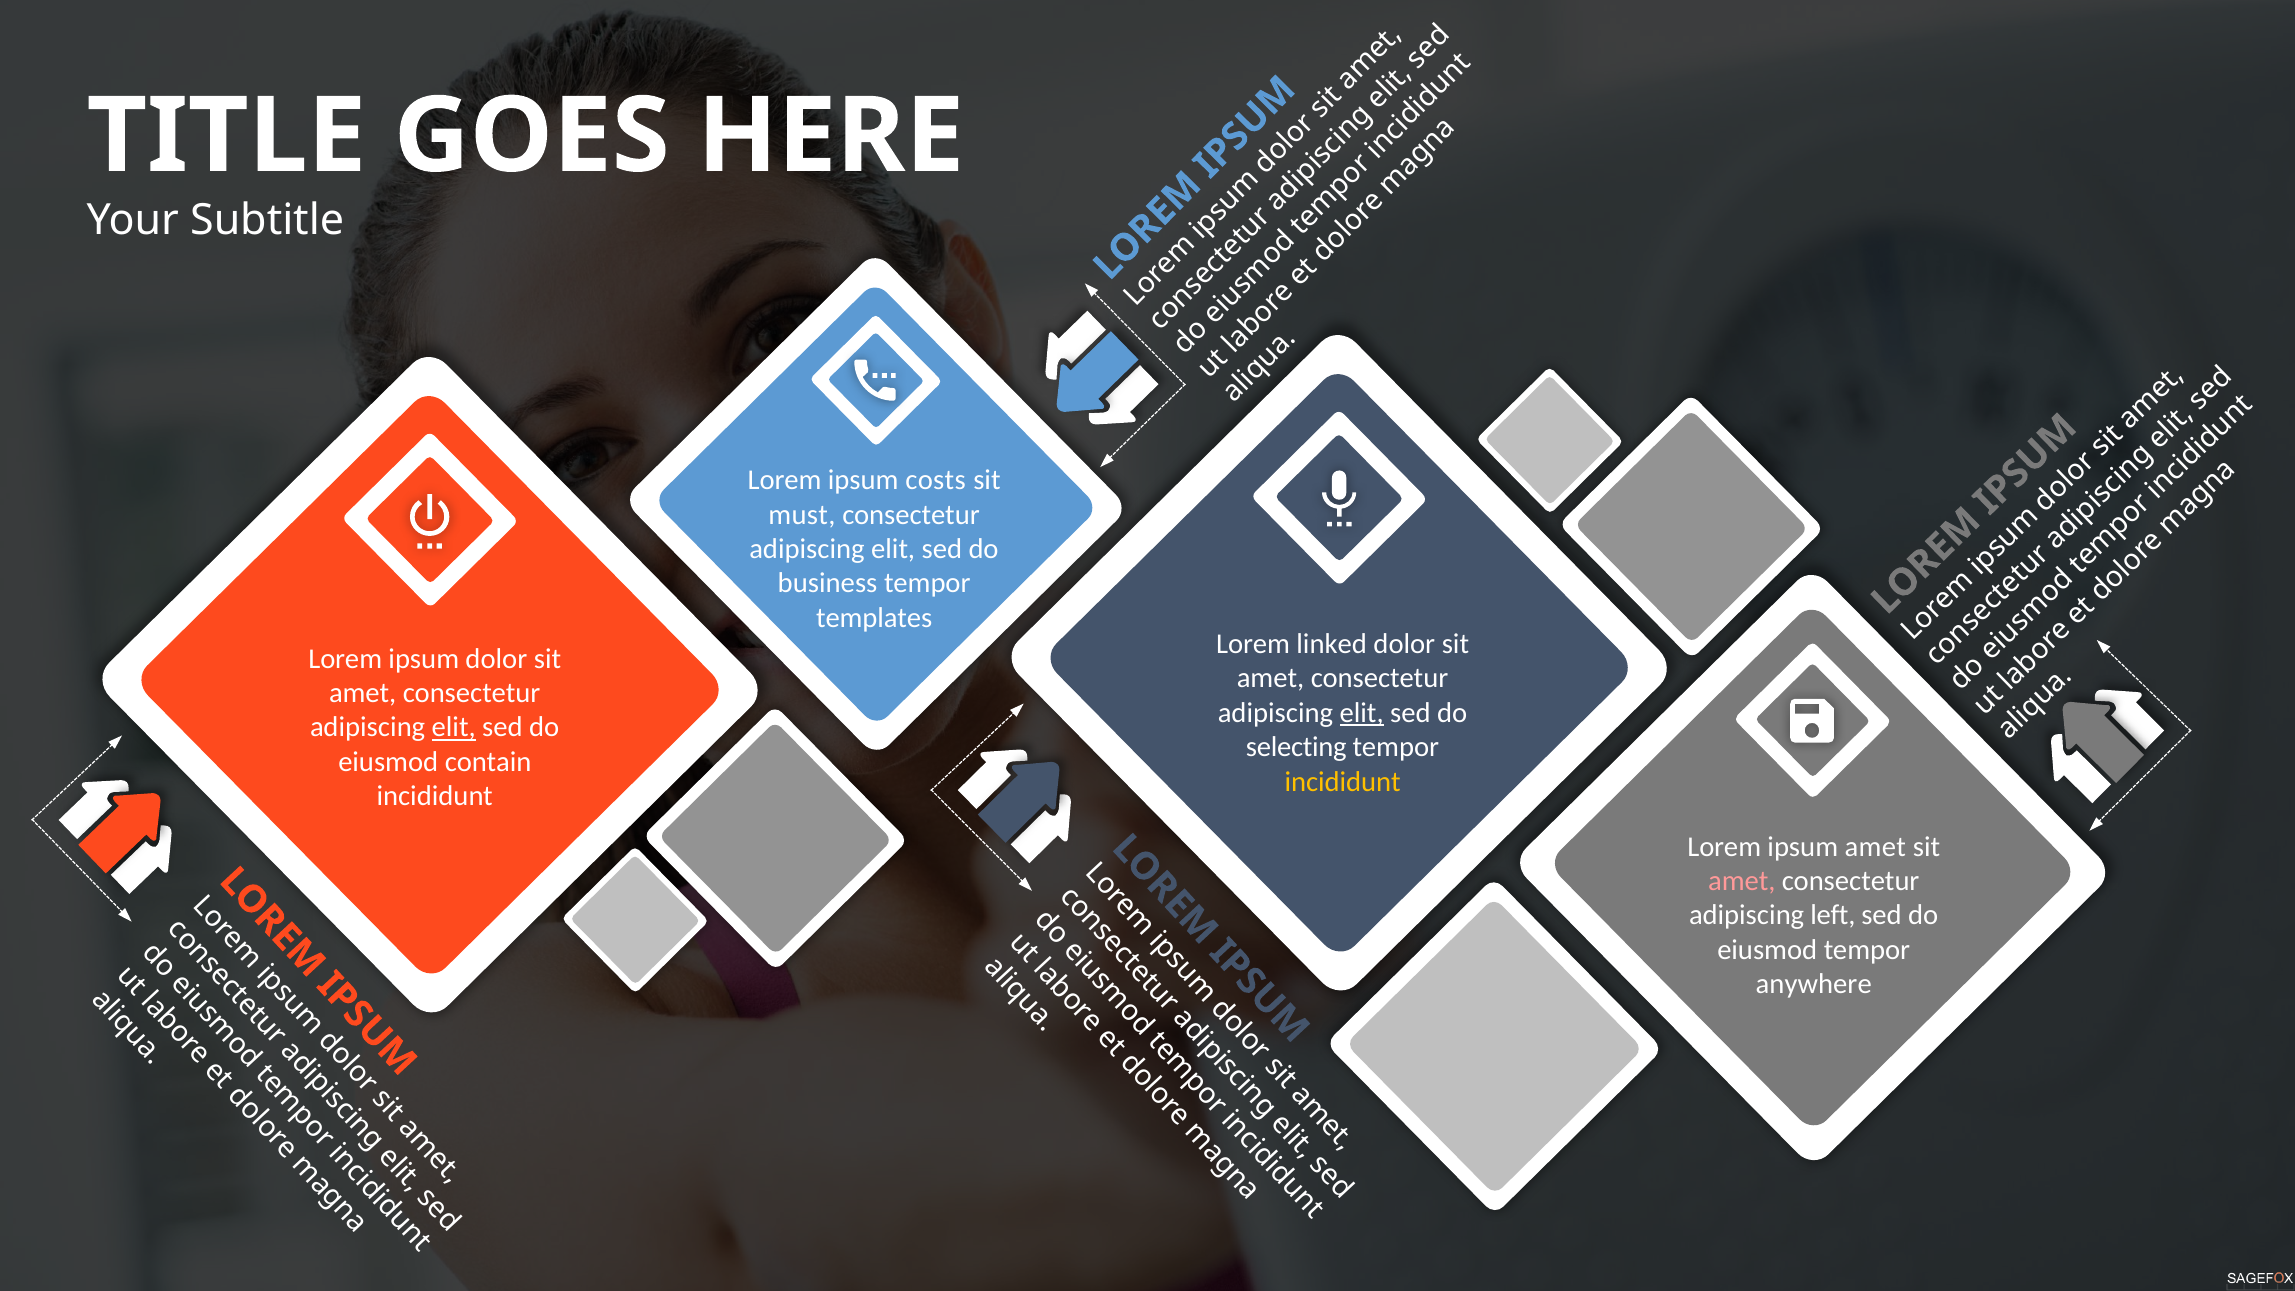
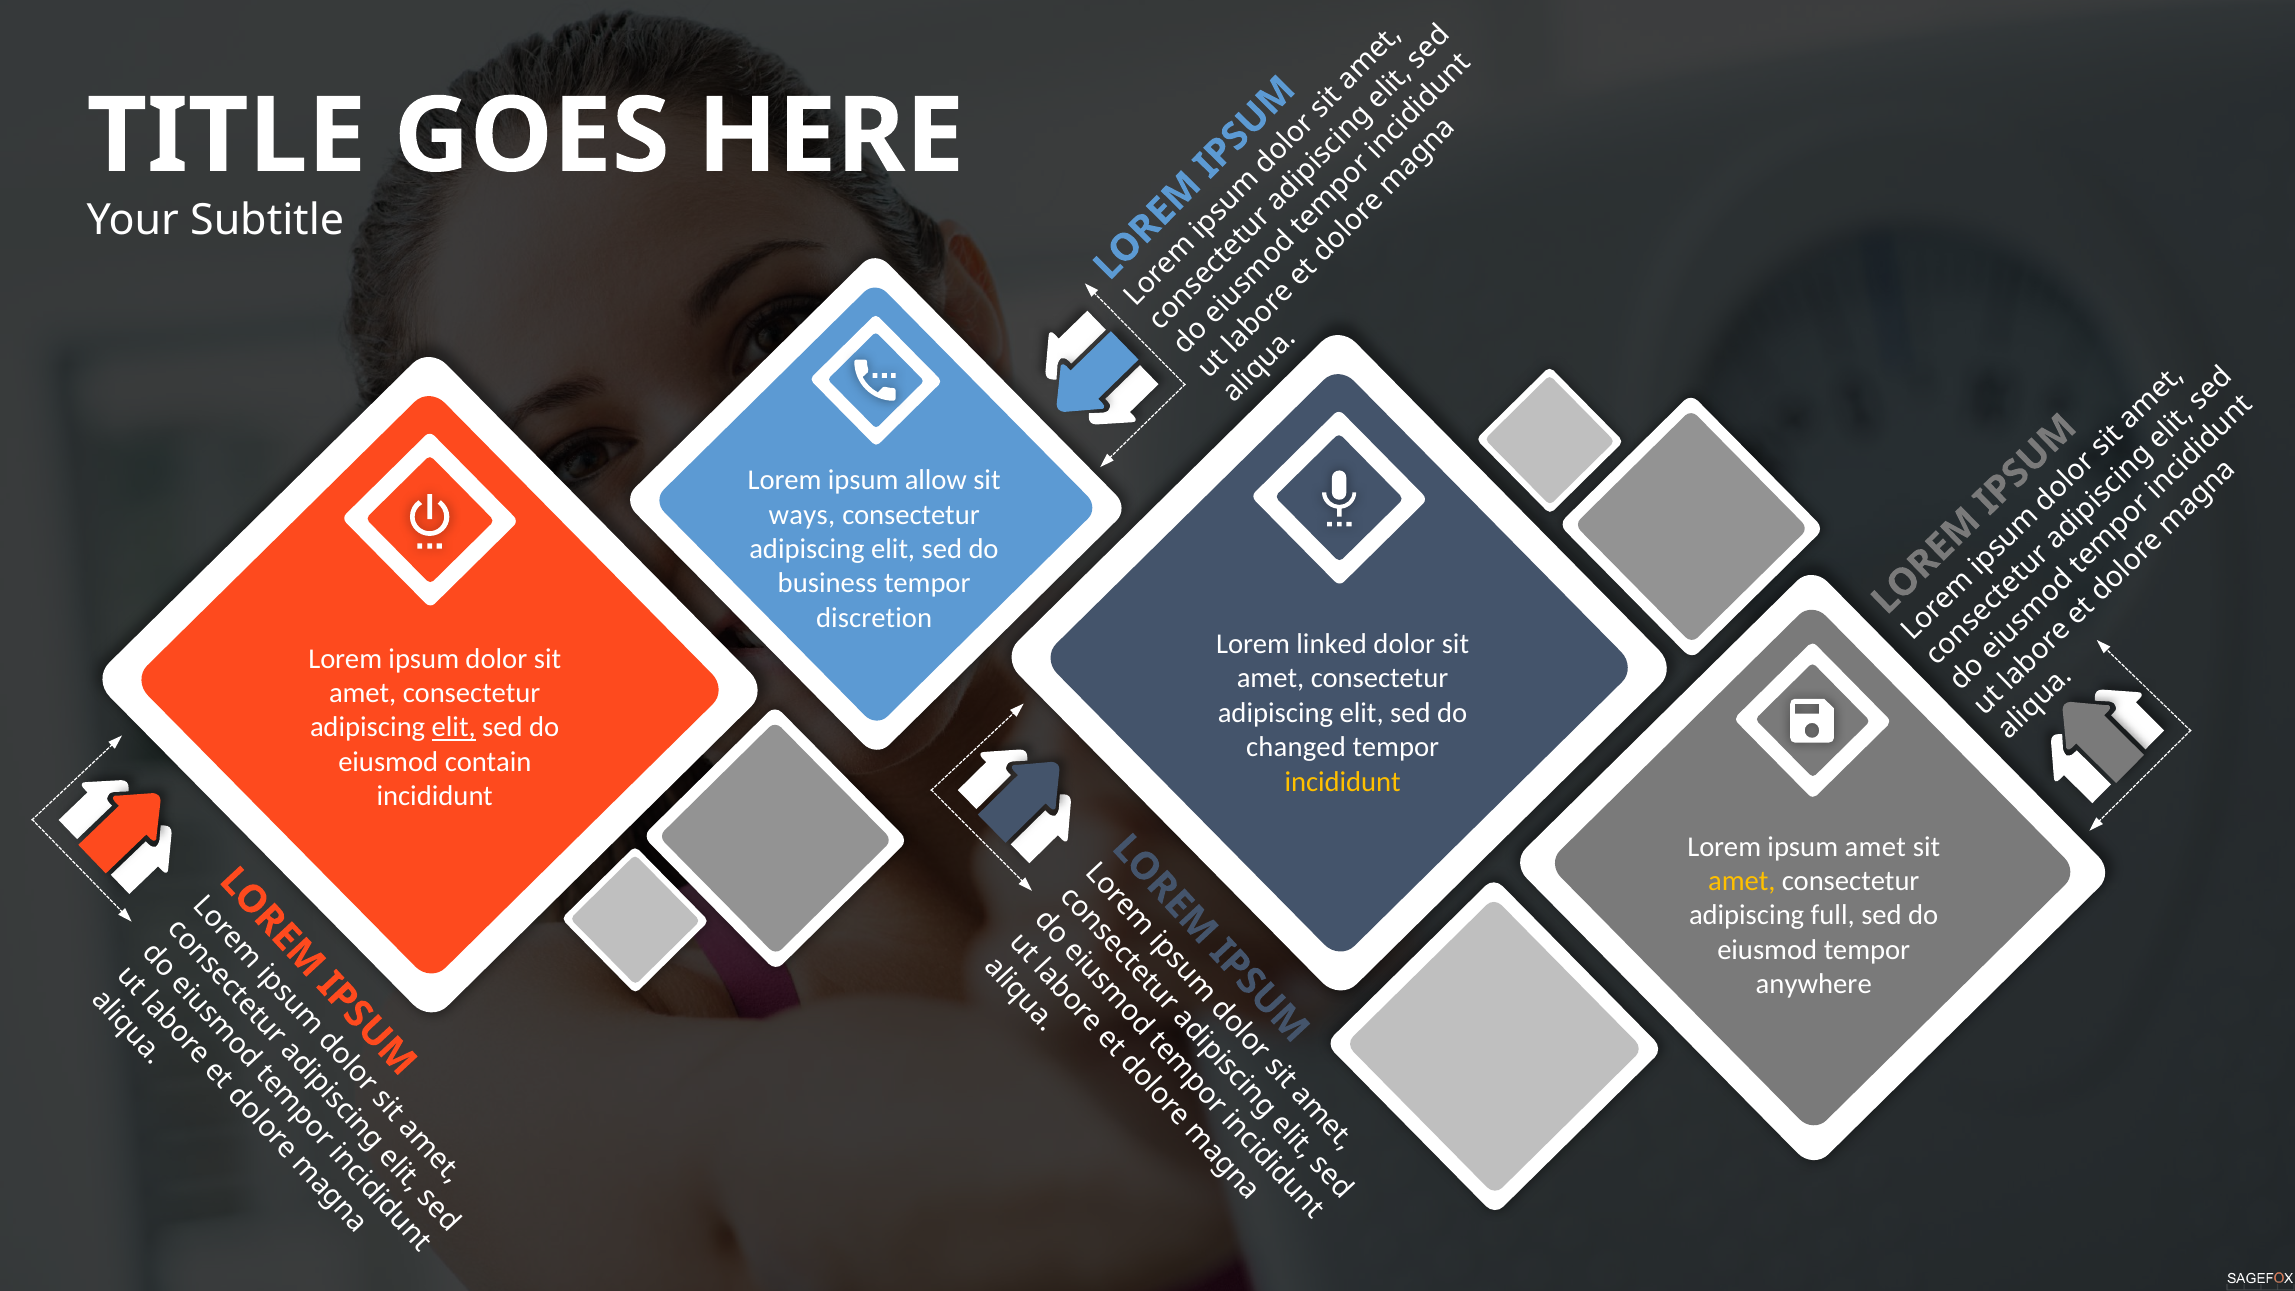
costs: costs -> allow
must: must -> ways
templates: templates -> discretion
elit at (1362, 713) underline: present -> none
selecting: selecting -> changed
amet at (1742, 881) colour: pink -> yellow
left: left -> full
